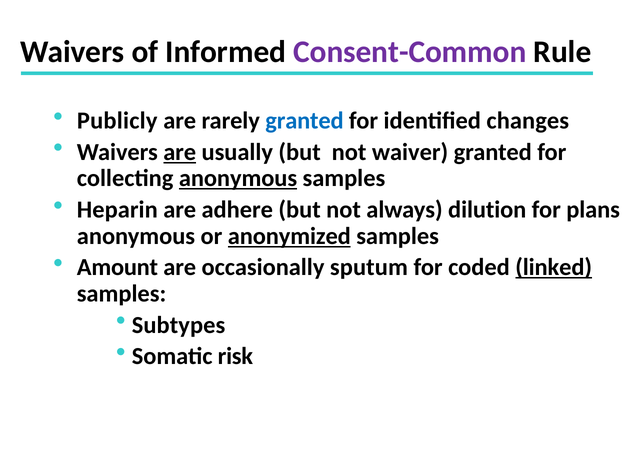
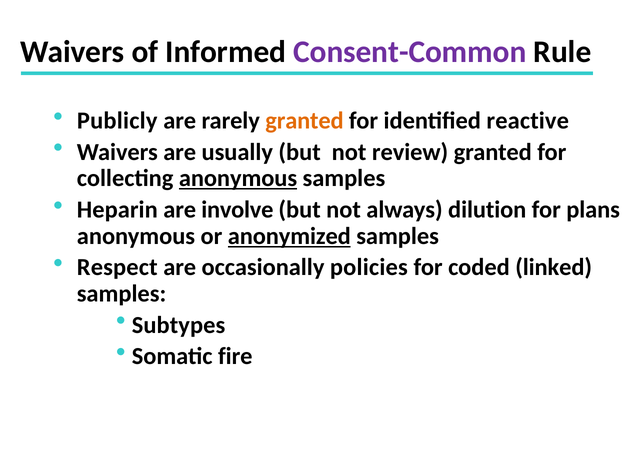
granted at (304, 121) colour: blue -> orange
changes: changes -> reactive
are at (180, 152) underline: present -> none
waiver: waiver -> review
adhere: adhere -> involve
Amount: Amount -> Respect
sputum: sputum -> policies
linked underline: present -> none
risk: risk -> fire
